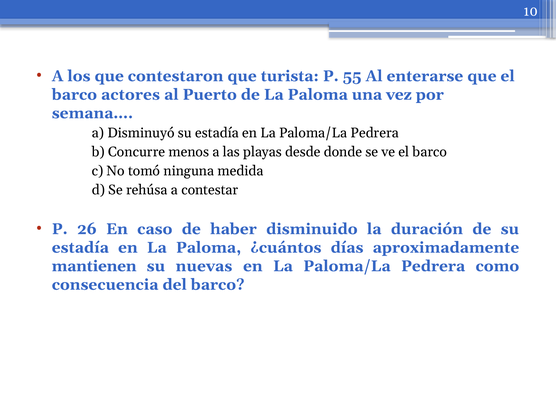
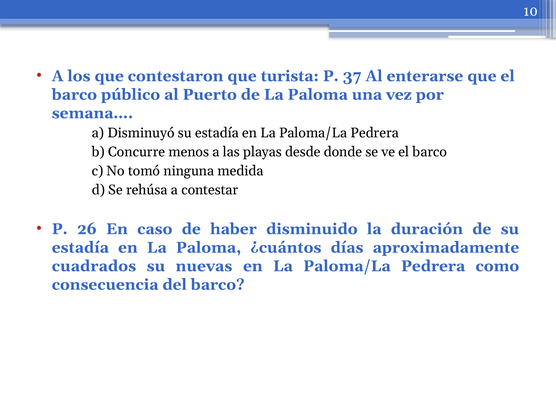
55: 55 -> 37
actores: actores -> público
mantienen: mantienen -> cuadrados
